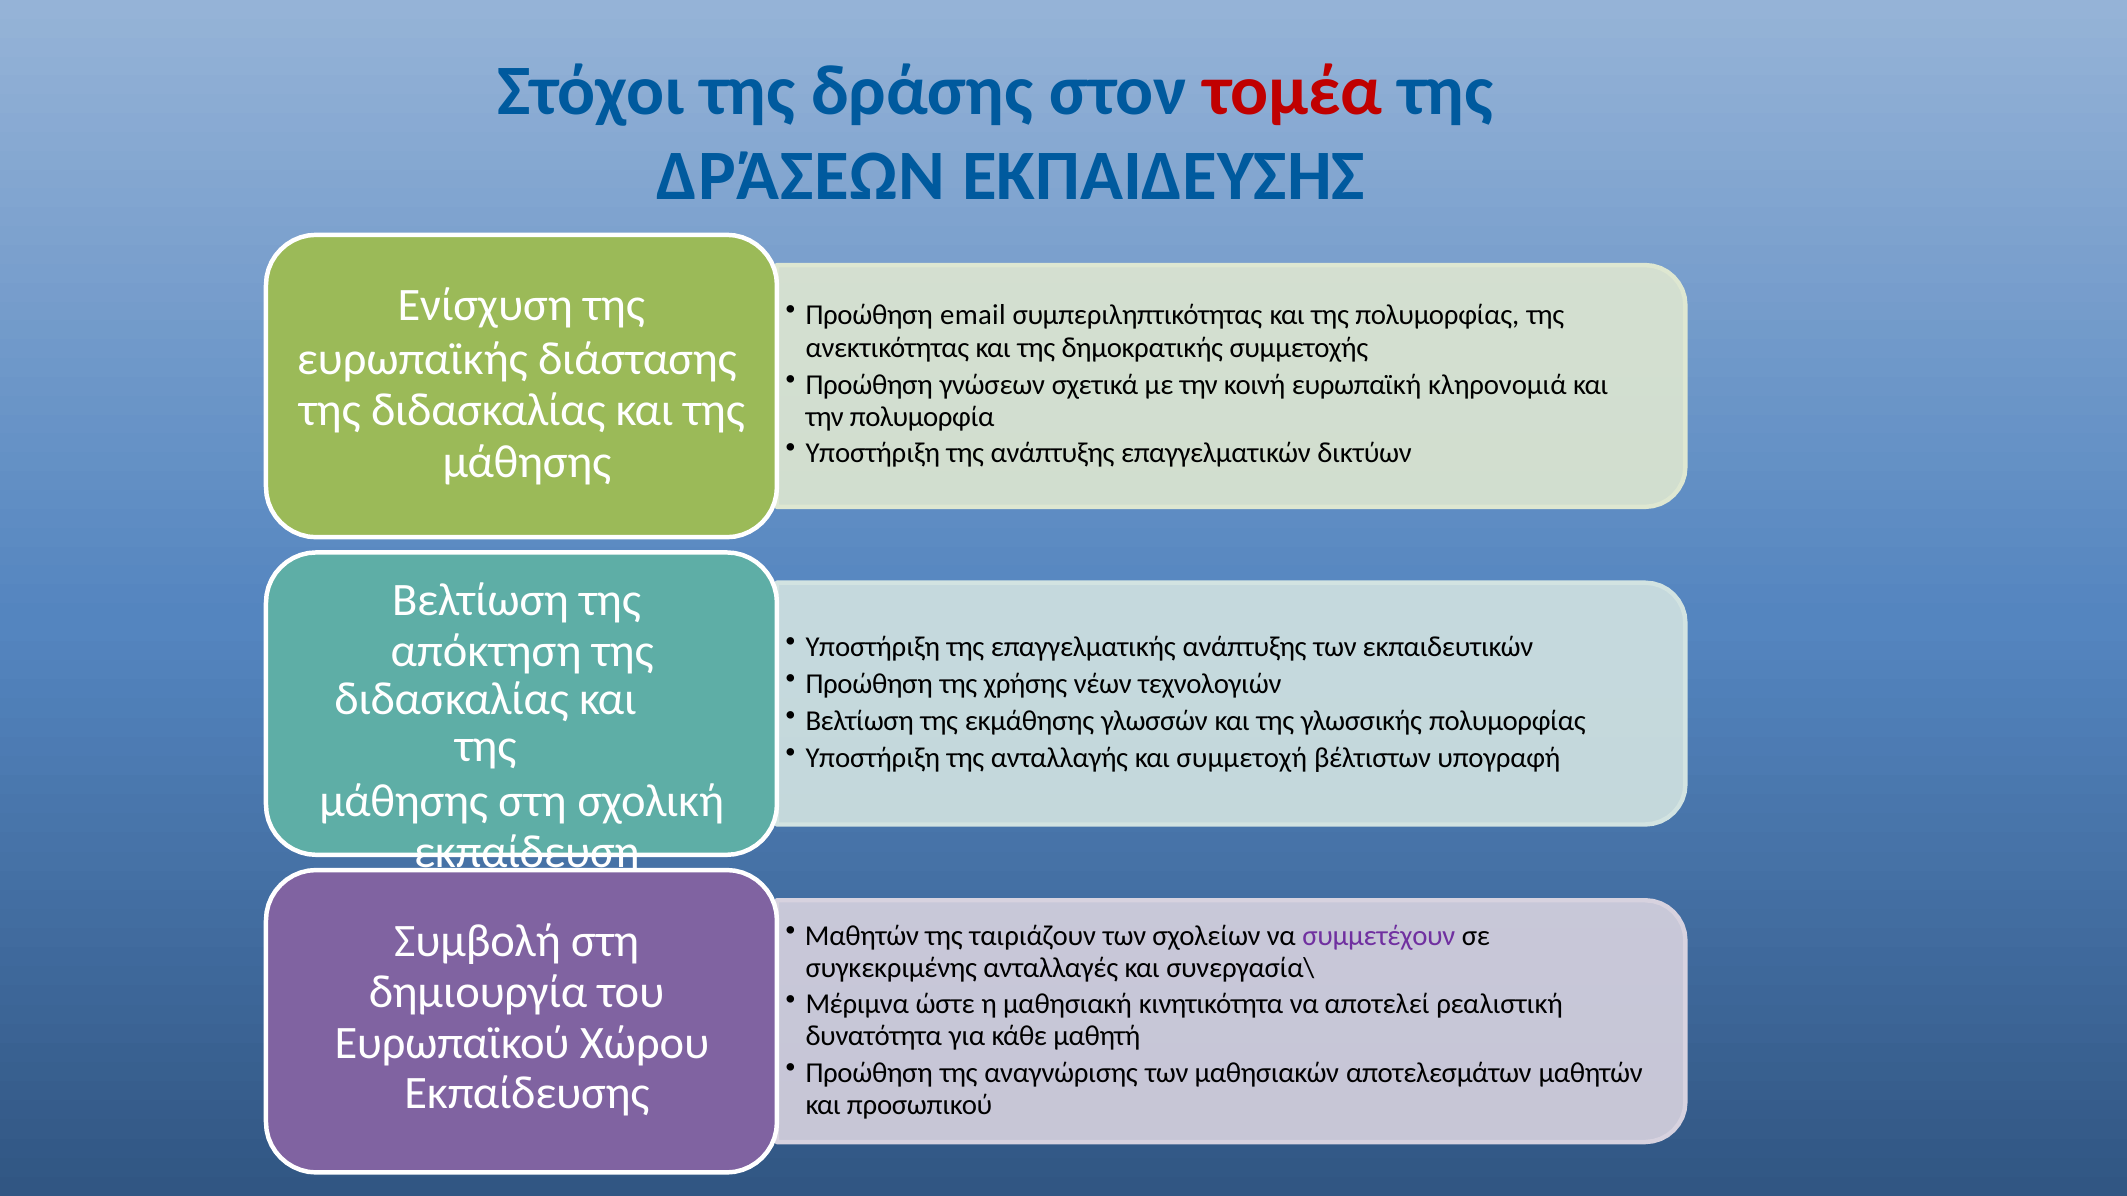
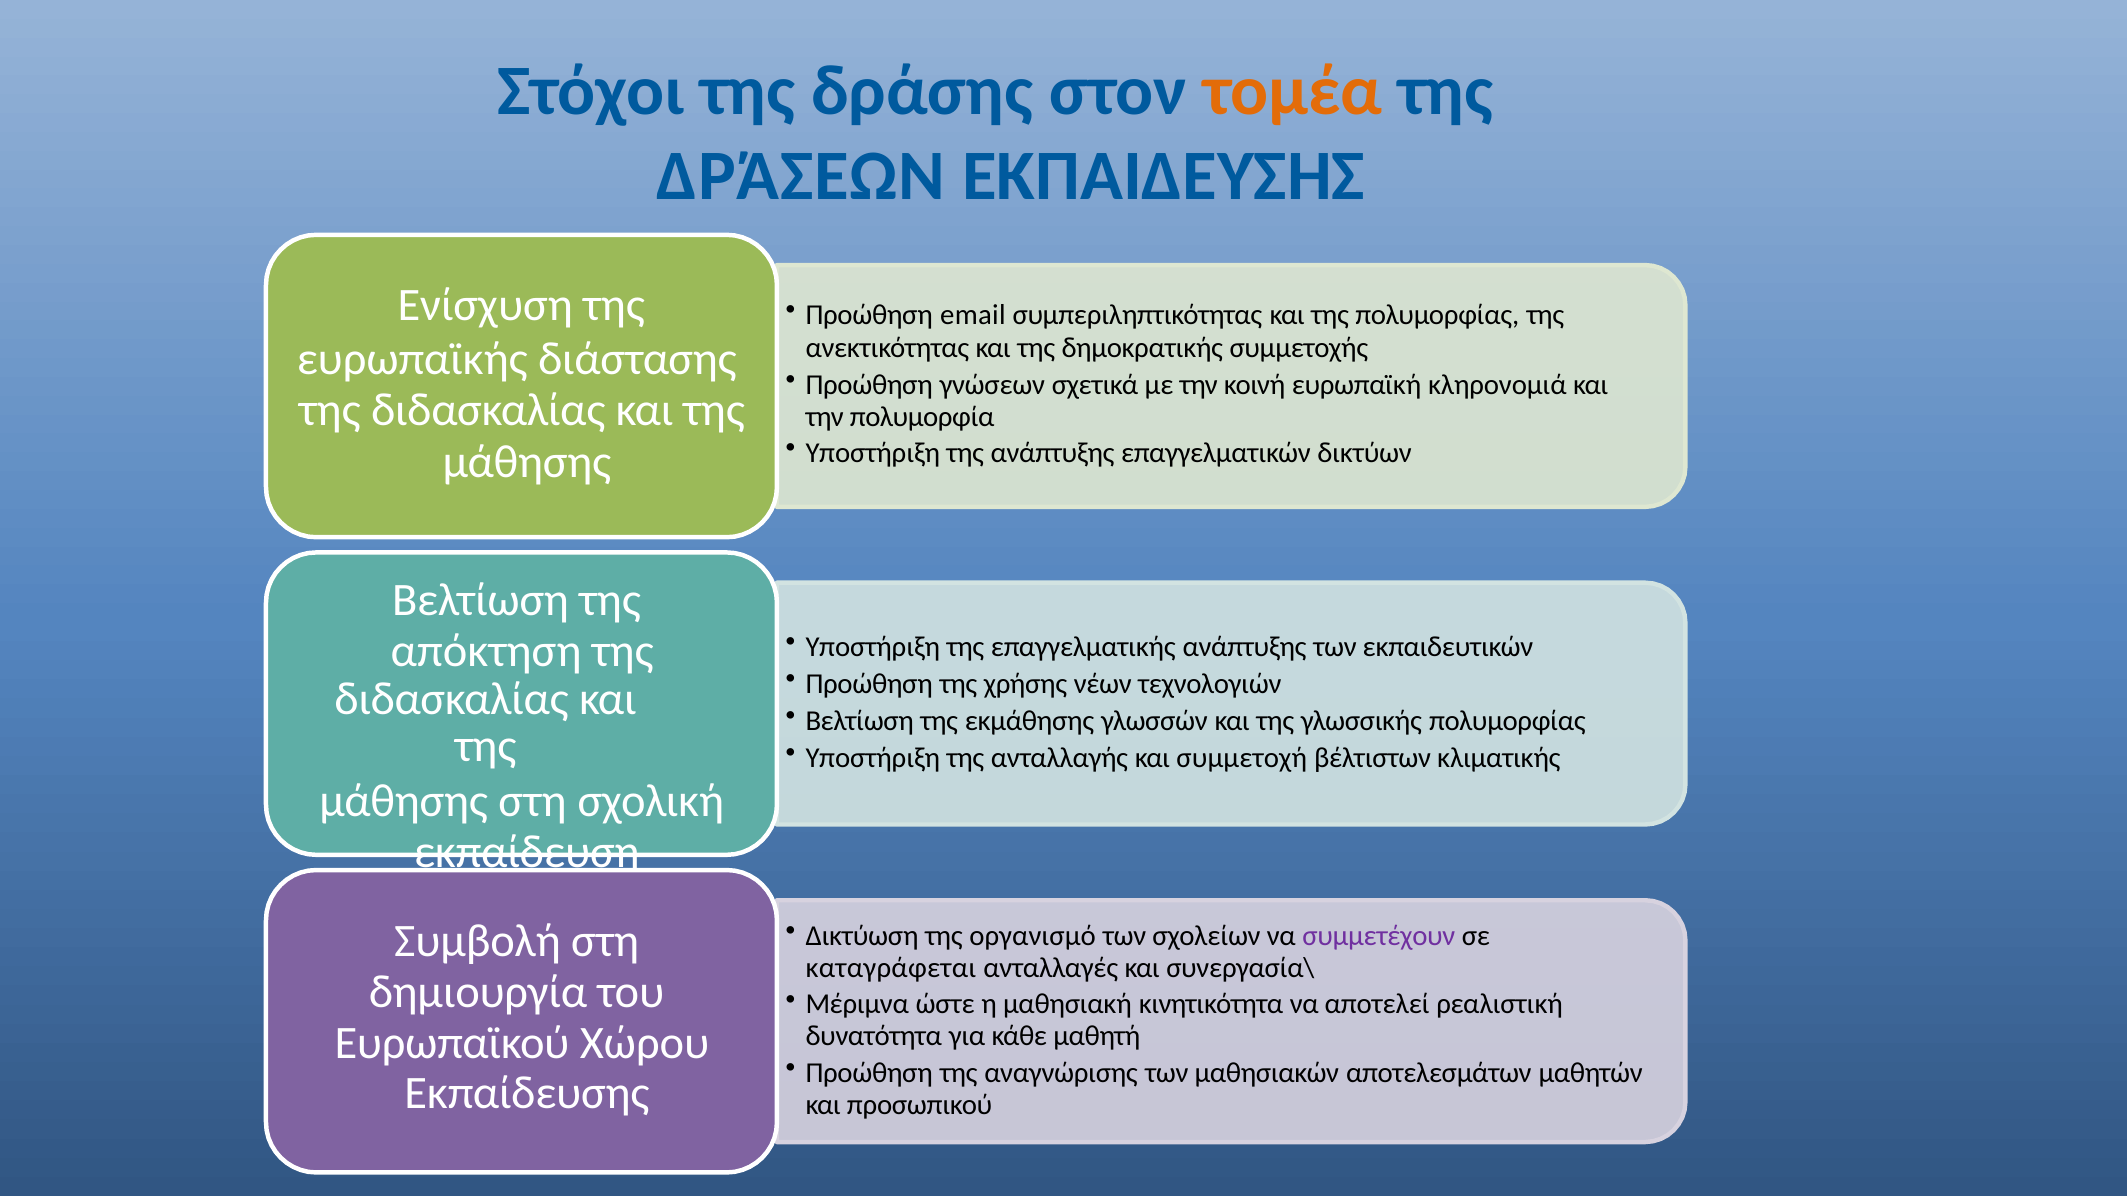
τομέα colour: red -> orange
υπογραφή: υπογραφή -> κλιματικής
Μαθητών at (862, 936): Μαθητών -> Δικτύωση
ταιριάζουν: ταιριάζουν -> οργανισμό
συγκεκριμένης: συγκεκριμένης -> καταγράφεται
